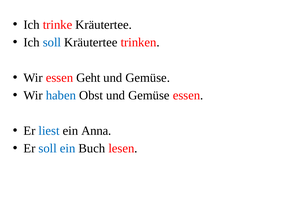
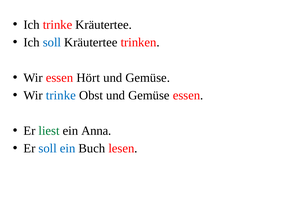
Geht: Geht -> Hört
Wir haben: haben -> trinke
liest colour: blue -> green
